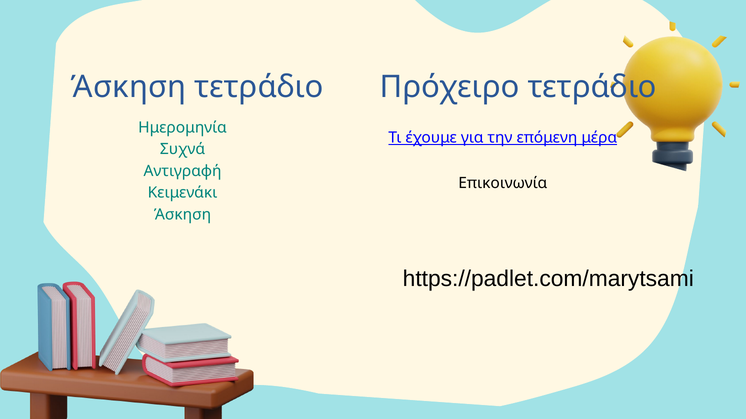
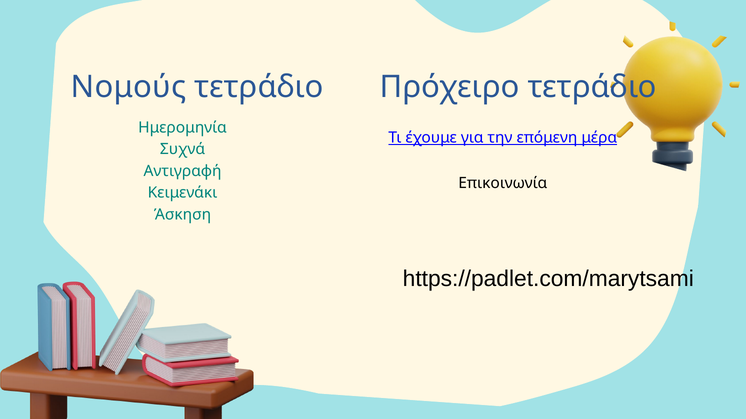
Άσκηση at (129, 87): Άσκηση -> Νομούς
